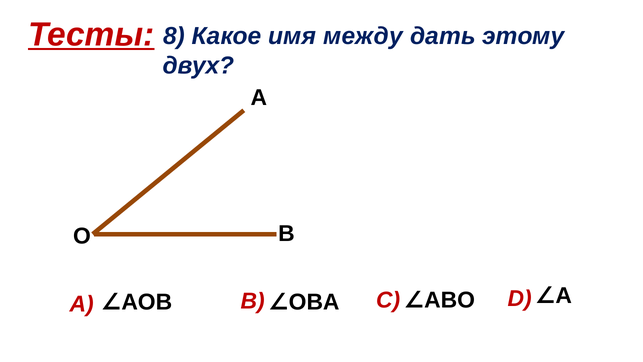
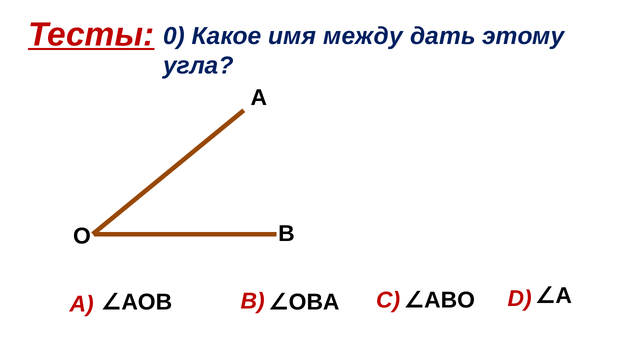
8: 8 -> 0
двух: двух -> угла
